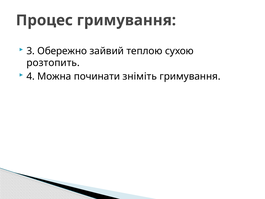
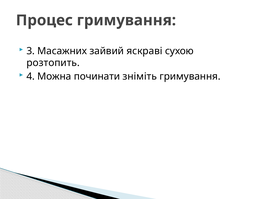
Обережно: Обережно -> Масажних
теплою: теплою -> яскраві
